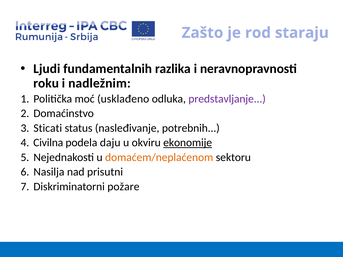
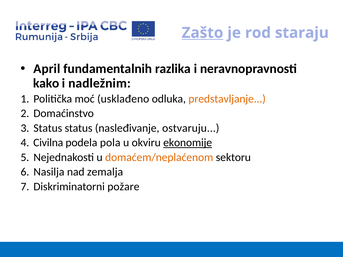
Zašto underline: none -> present
Ljudi: Ljudi -> April
roku: roku -> kako
predstavljanje colour: purple -> orange
Sticati at (48, 128): Sticati -> Status
potrebnih: potrebnih -> ostvaruju
daju: daju -> pola
prisutni: prisutni -> zemalja
